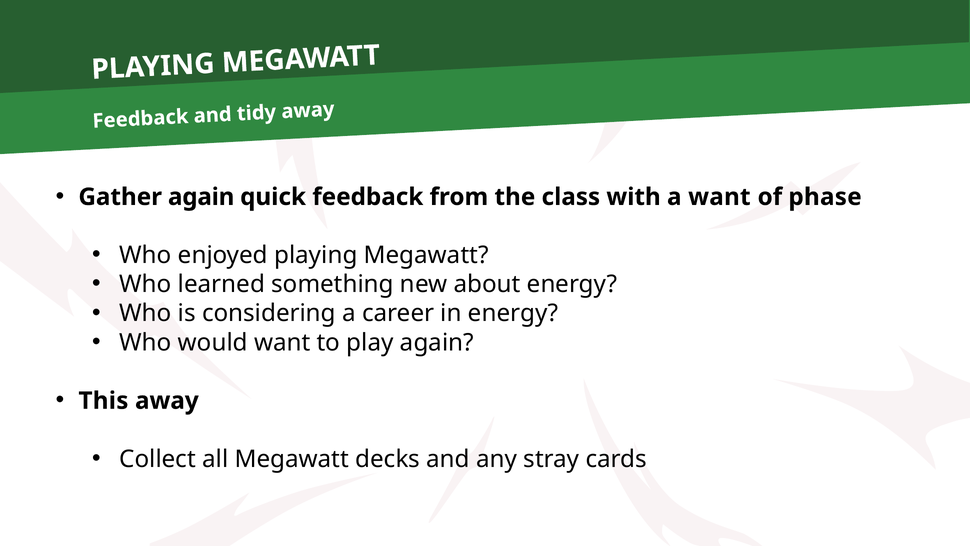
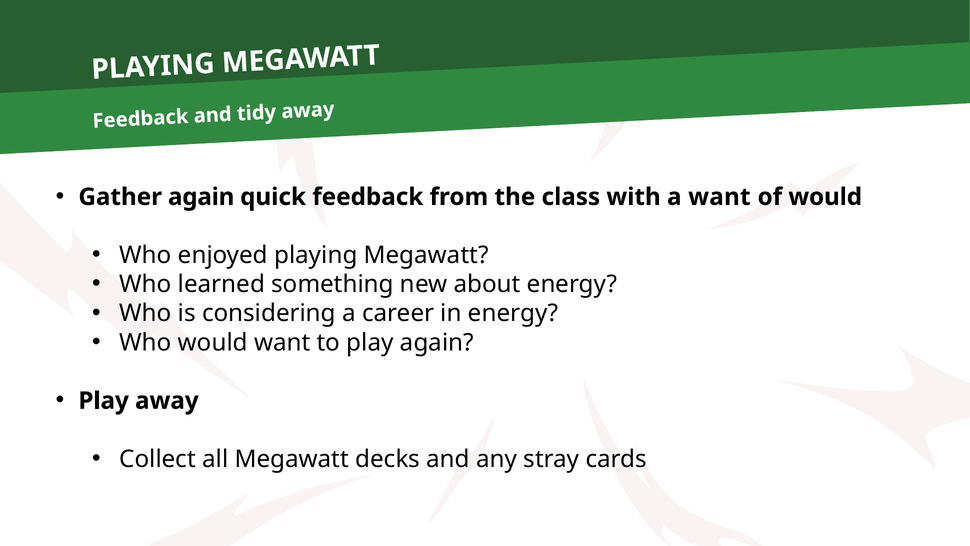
of phase: phase -> would
This at (103, 401): This -> Play
